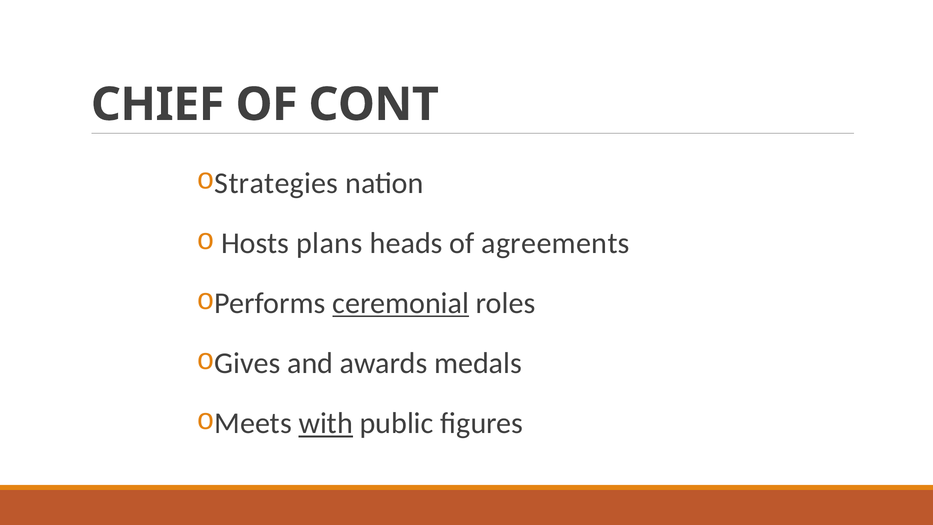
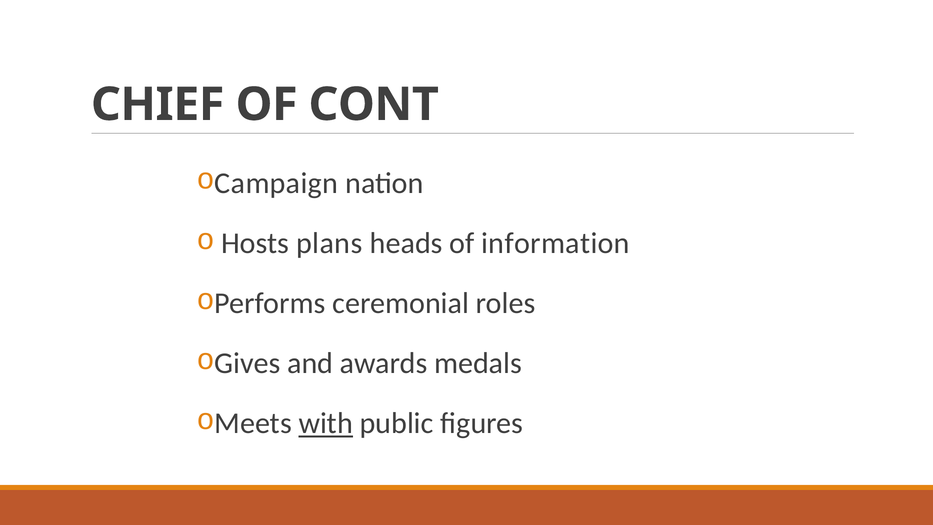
Strategies: Strategies -> Campaign
agreements: agreements -> information
ceremonial underline: present -> none
